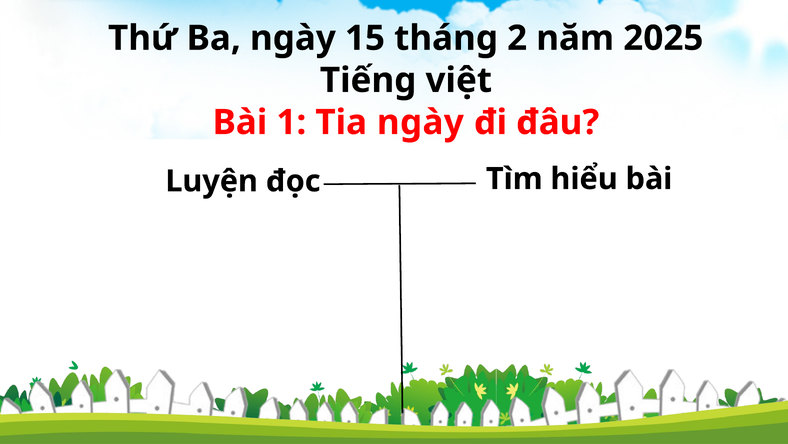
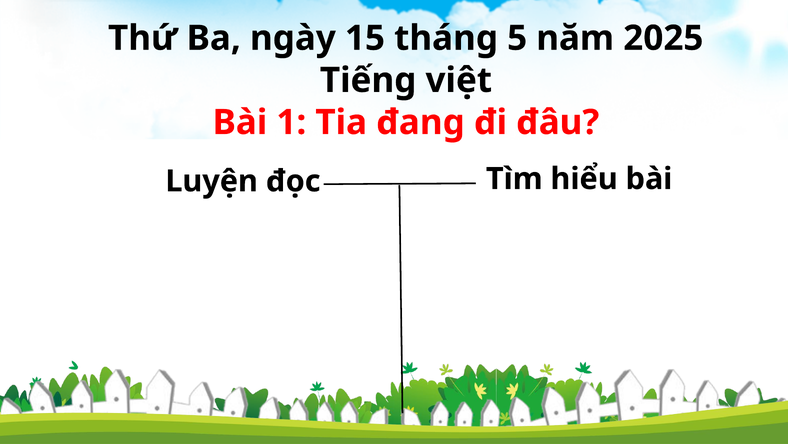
2: 2 -> 5
Tia ngày: ngày -> đang
